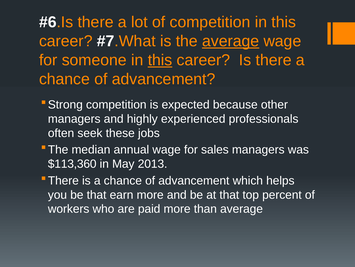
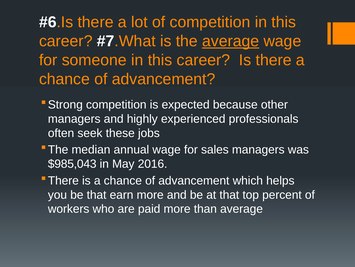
this at (160, 60) underline: present -> none
$113,360: $113,360 -> $985,043
2013: 2013 -> 2016
